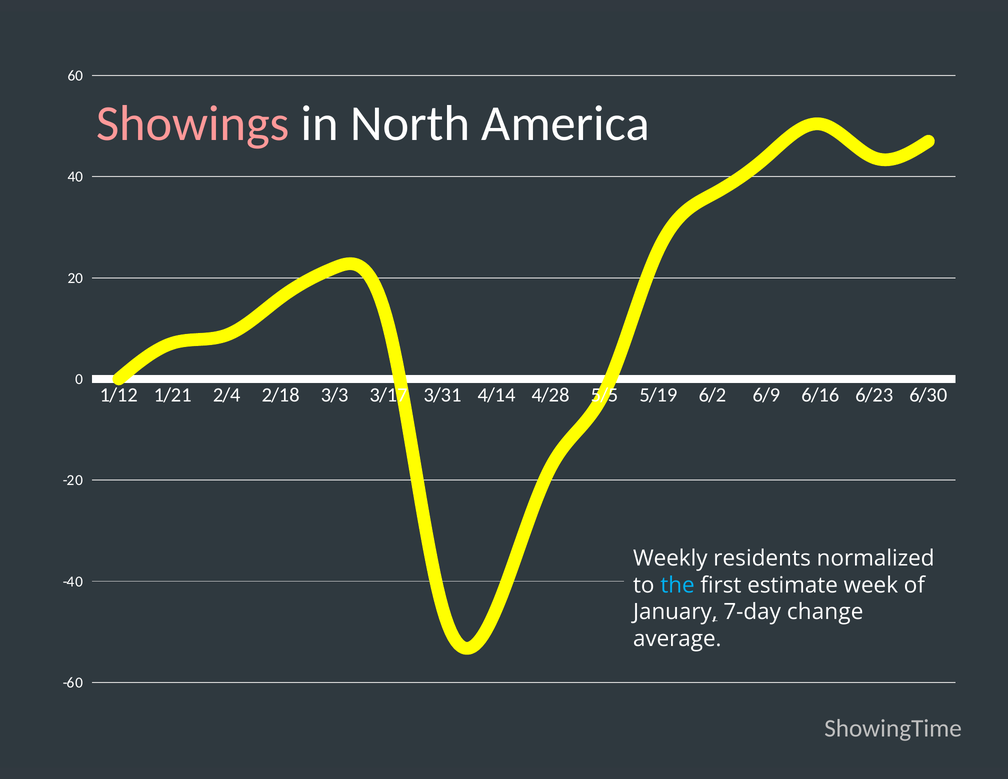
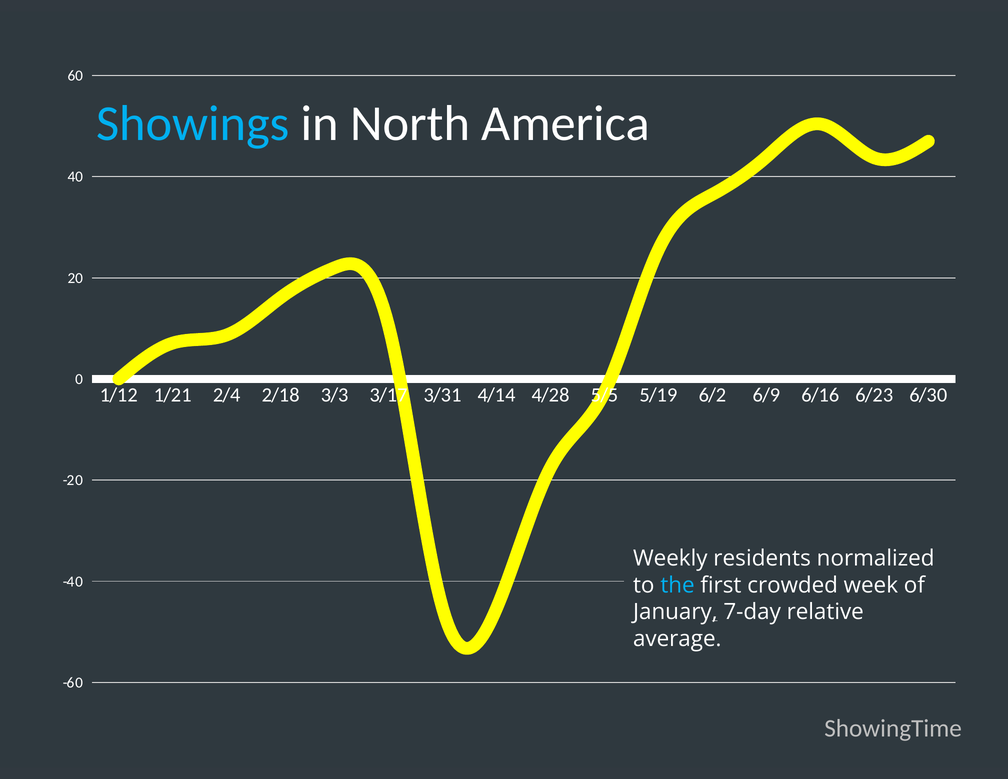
Showings colour: pink -> light blue
estimate: estimate -> crowded
change: change -> relative
